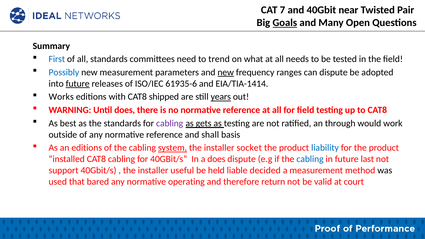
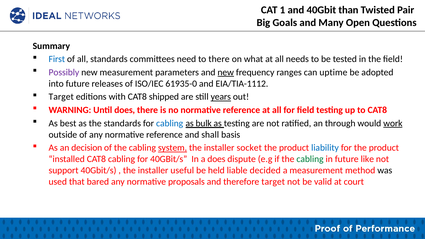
7: 7 -> 1
near: near -> than
Goals underline: present -> none
to trend: trend -> there
Possibly colour: blue -> purple
can dispute: dispute -> uptime
future at (78, 84) underline: present -> none
61935-6: 61935-6 -> 61935-0
EIA/TIA-1414: EIA/TIA-1414 -> EIA/TIA-1112
Works at (61, 97): Works -> Target
cabling at (170, 123) colour: purple -> blue
gets: gets -> bulk
work underline: none -> present
an editions: editions -> decision
cabling at (310, 159) colour: blue -> green
last: last -> like
operating: operating -> proposals
therefore return: return -> target
